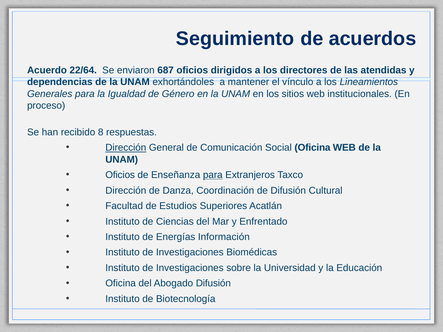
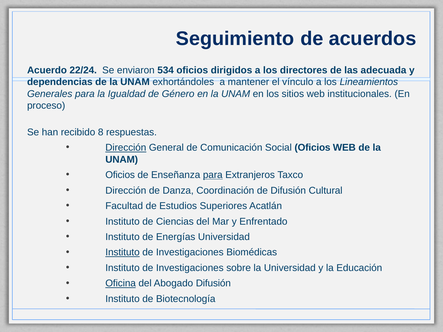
22/64: 22/64 -> 22/24
687: 687 -> 534
atendidas: atendidas -> adecuada
Social Oficina: Oficina -> Oficios
Energías Información: Información -> Universidad
Instituto at (123, 253) underline: none -> present
Oficina at (121, 284) underline: none -> present
